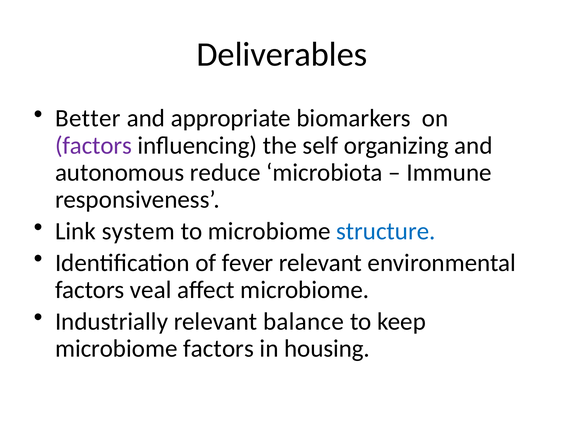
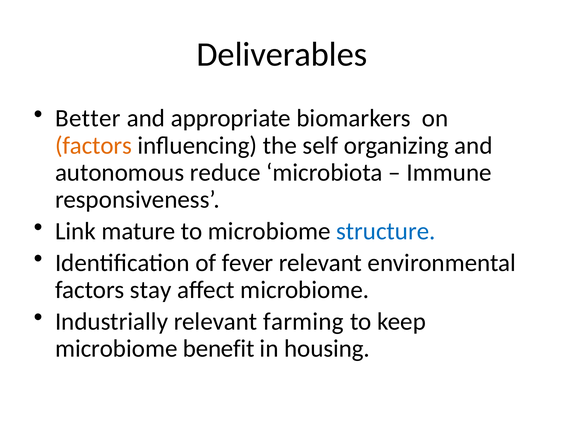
factors at (93, 145) colour: purple -> orange
system: system -> mature
veal: veal -> stay
balance: balance -> farming
microbiome factors: factors -> benefit
